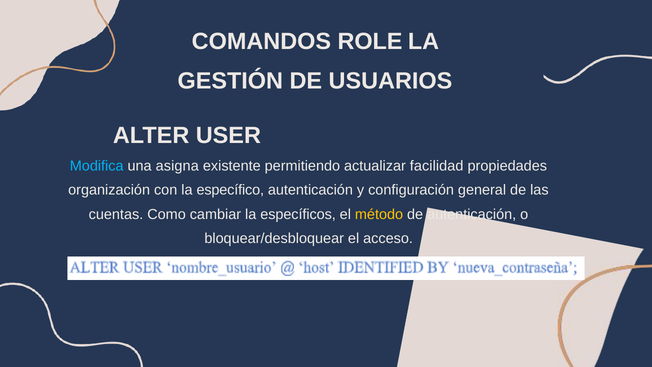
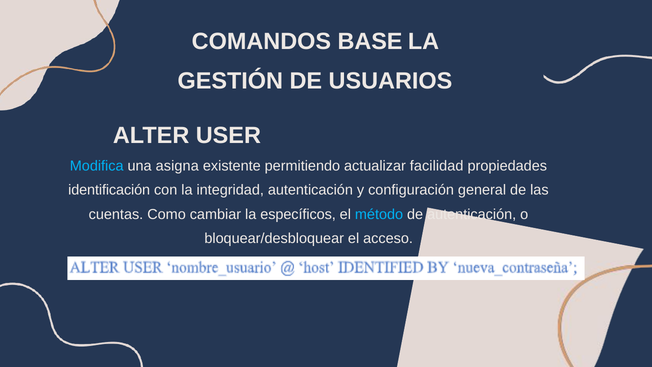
ROLE: ROLE -> BASE
organización: organización -> identificación
específico: específico -> integridad
método colour: yellow -> light blue
